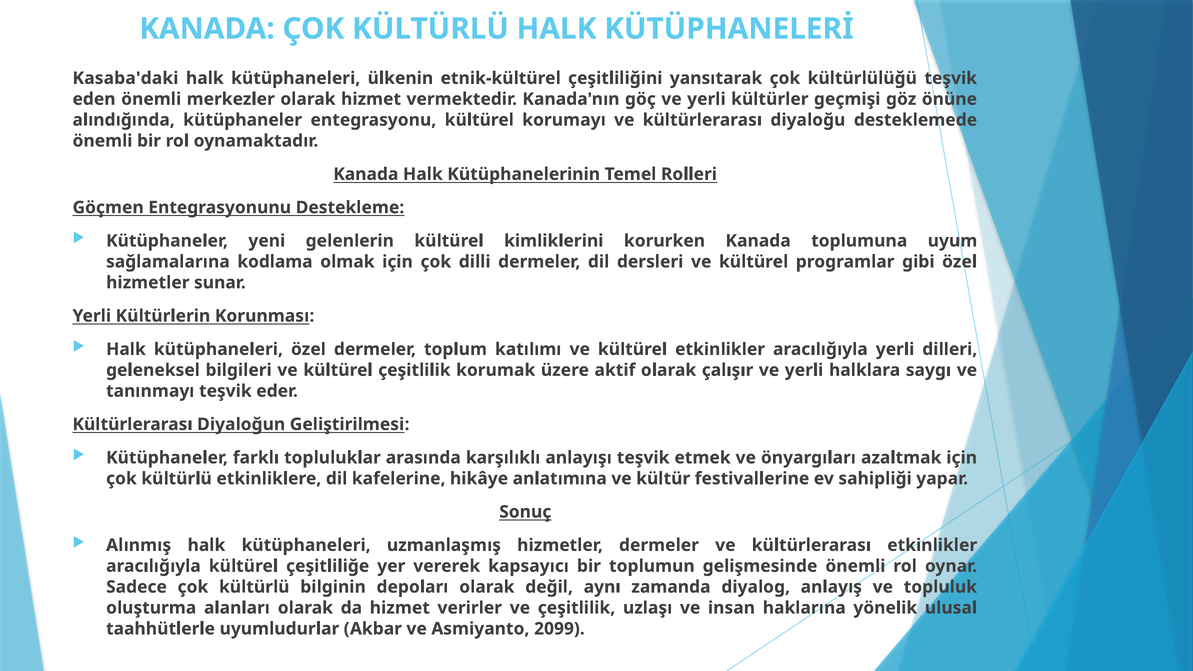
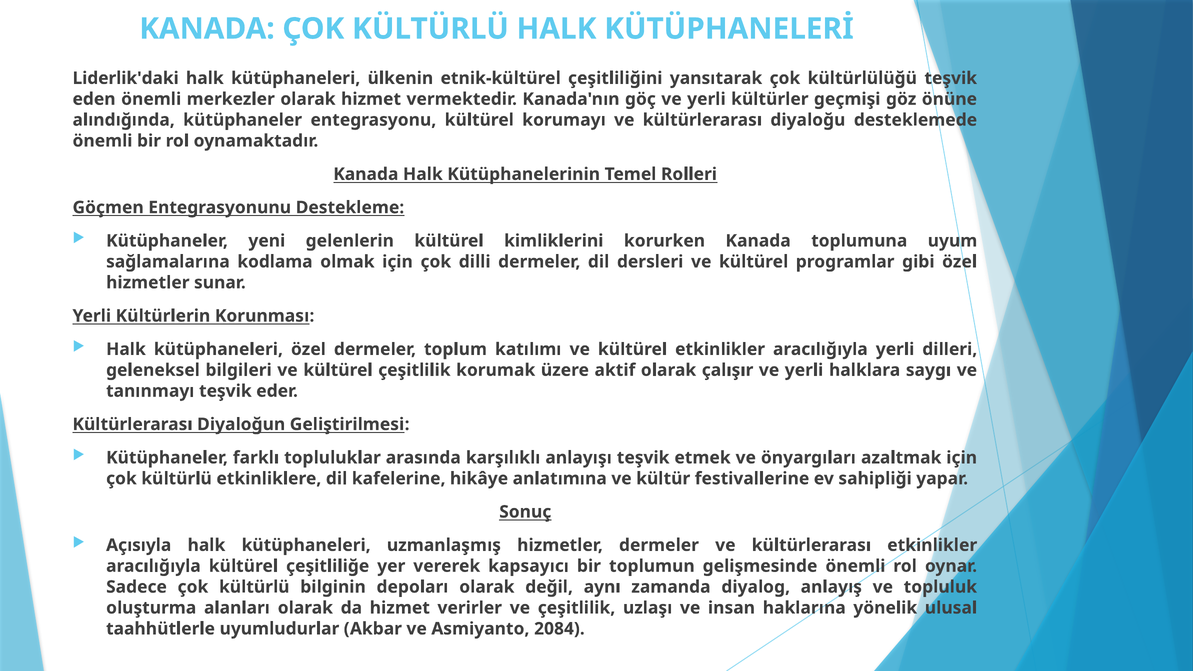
Kasaba'daki: Kasaba'daki -> Liderlik'daki
Alınmış: Alınmış -> Açısıyla
2099: 2099 -> 2084
